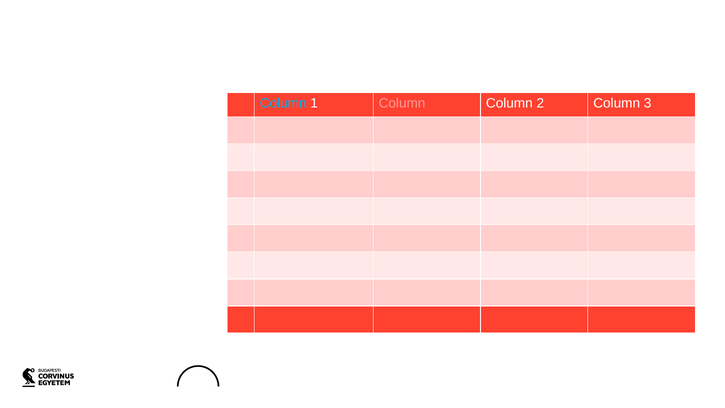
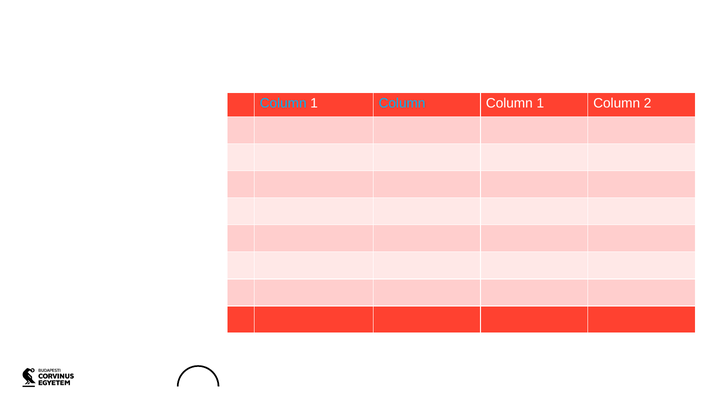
Column at (402, 103) colour: pink -> light blue
2 at (540, 103): 2 -> 1
3: 3 -> 2
